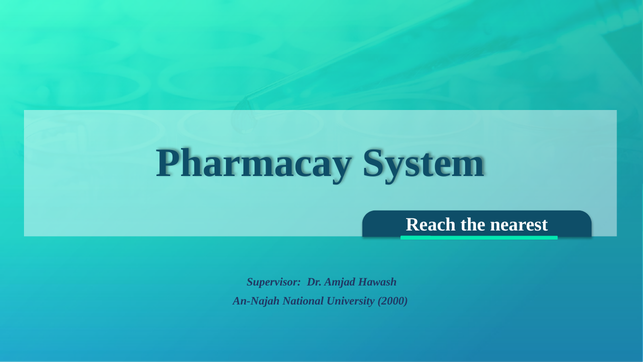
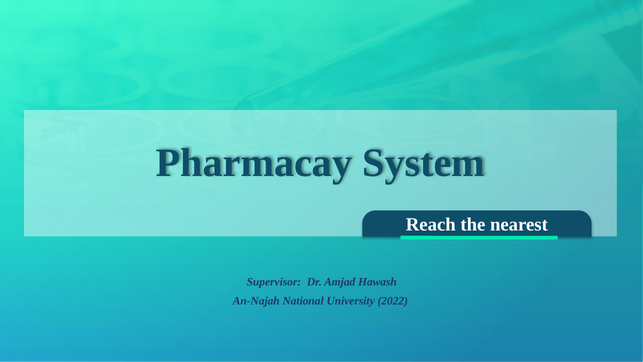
2000: 2000 -> 2022
